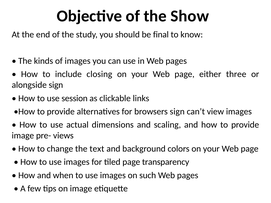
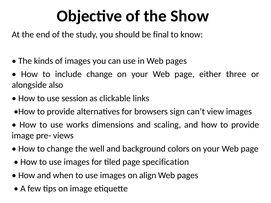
include closing: closing -> change
alongside sign: sign -> also
actual: actual -> works
text: text -> well
transparency: transparency -> specification
such: such -> align
